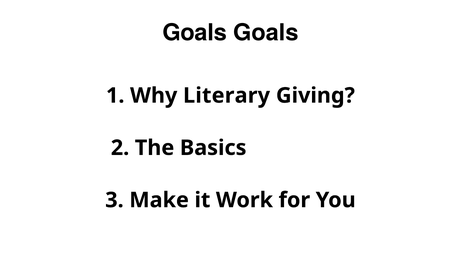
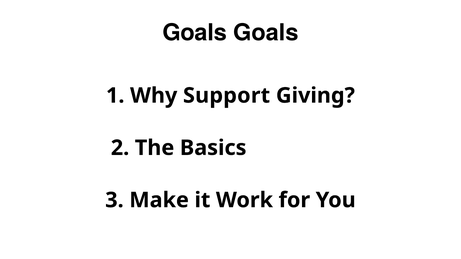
Literary: Literary -> Support
